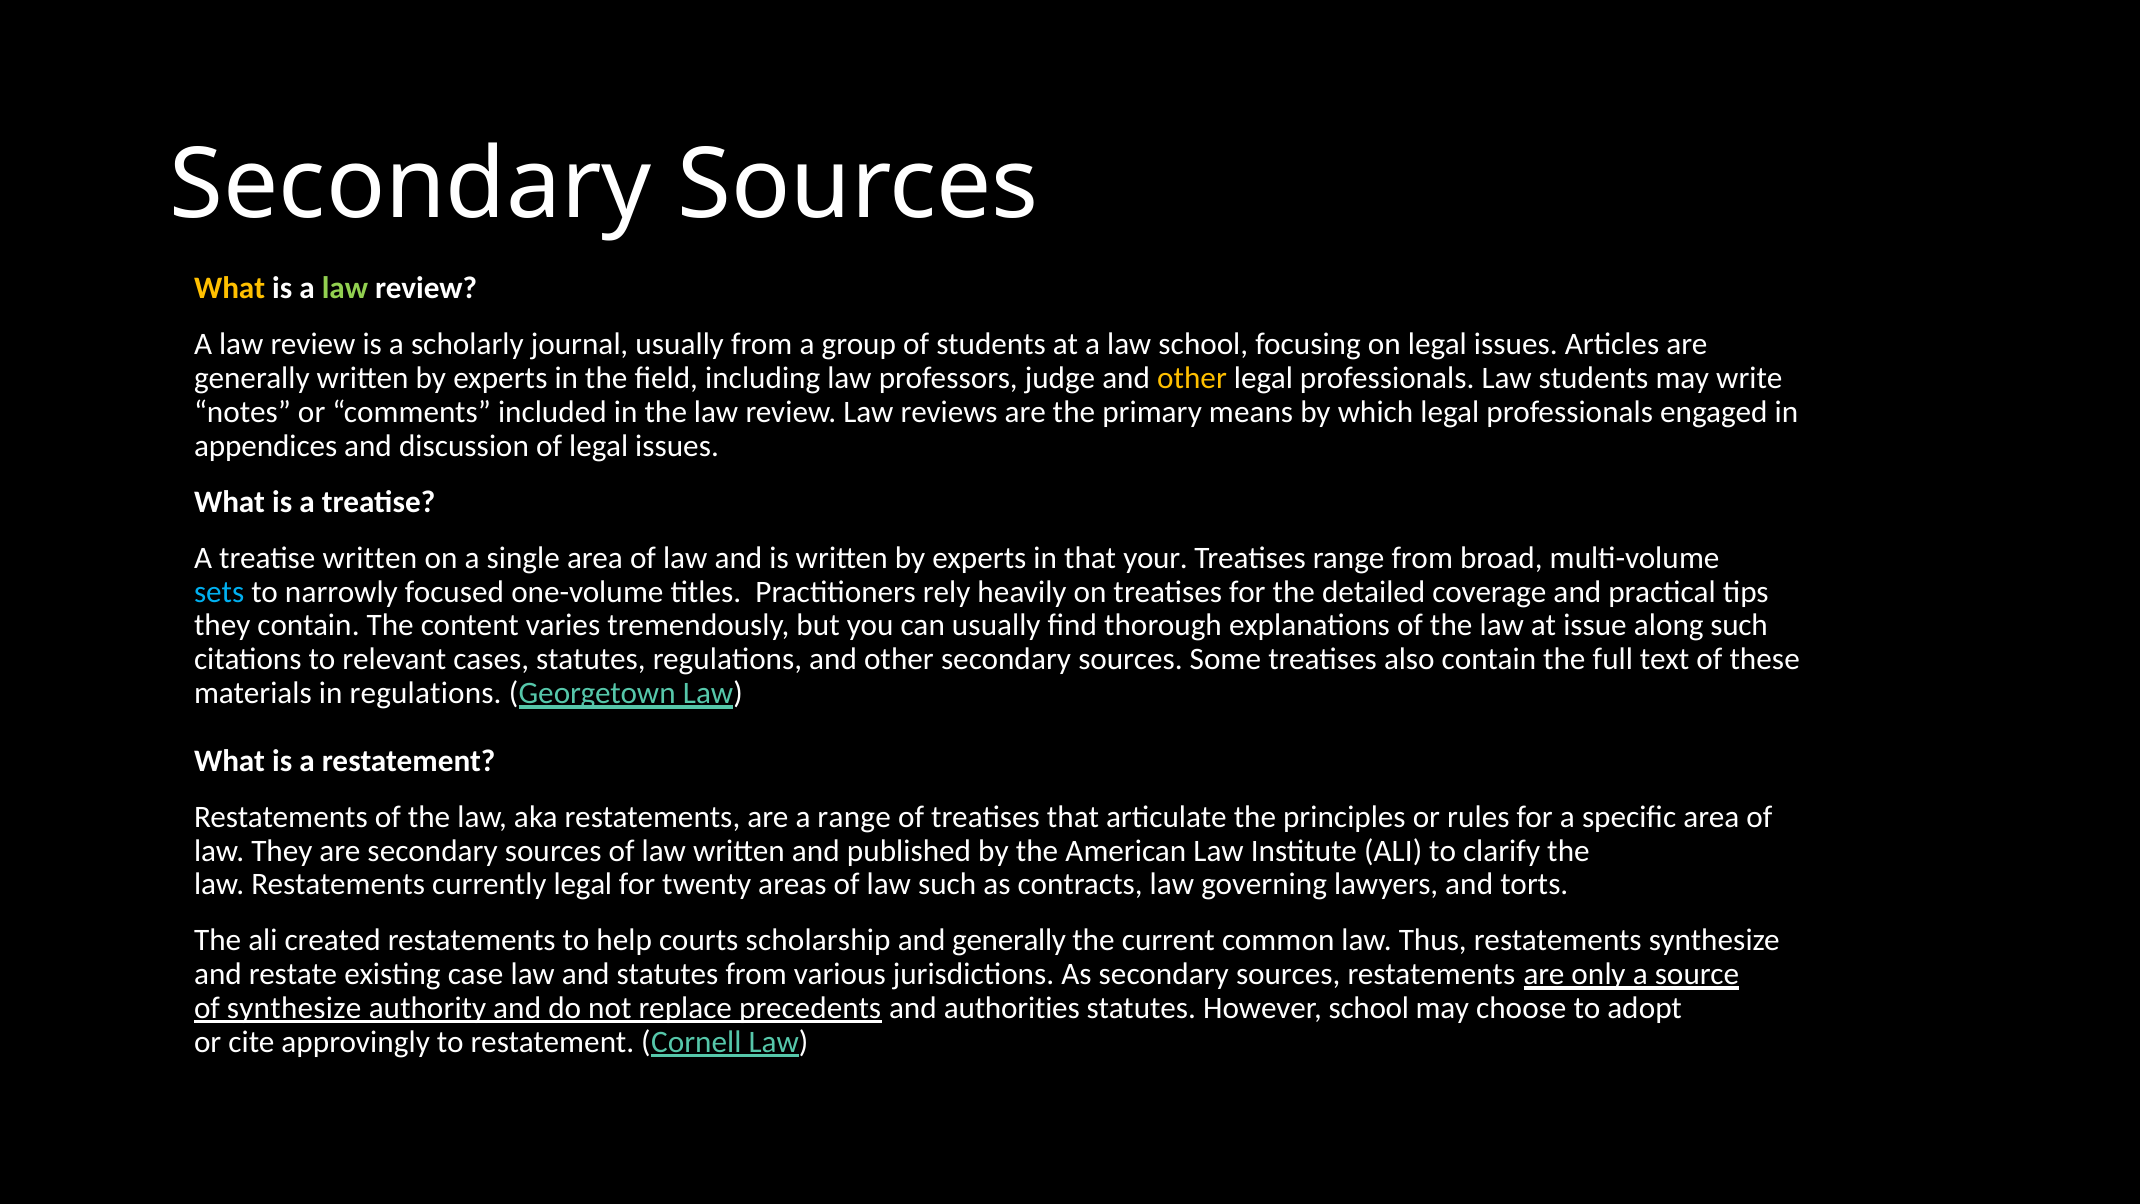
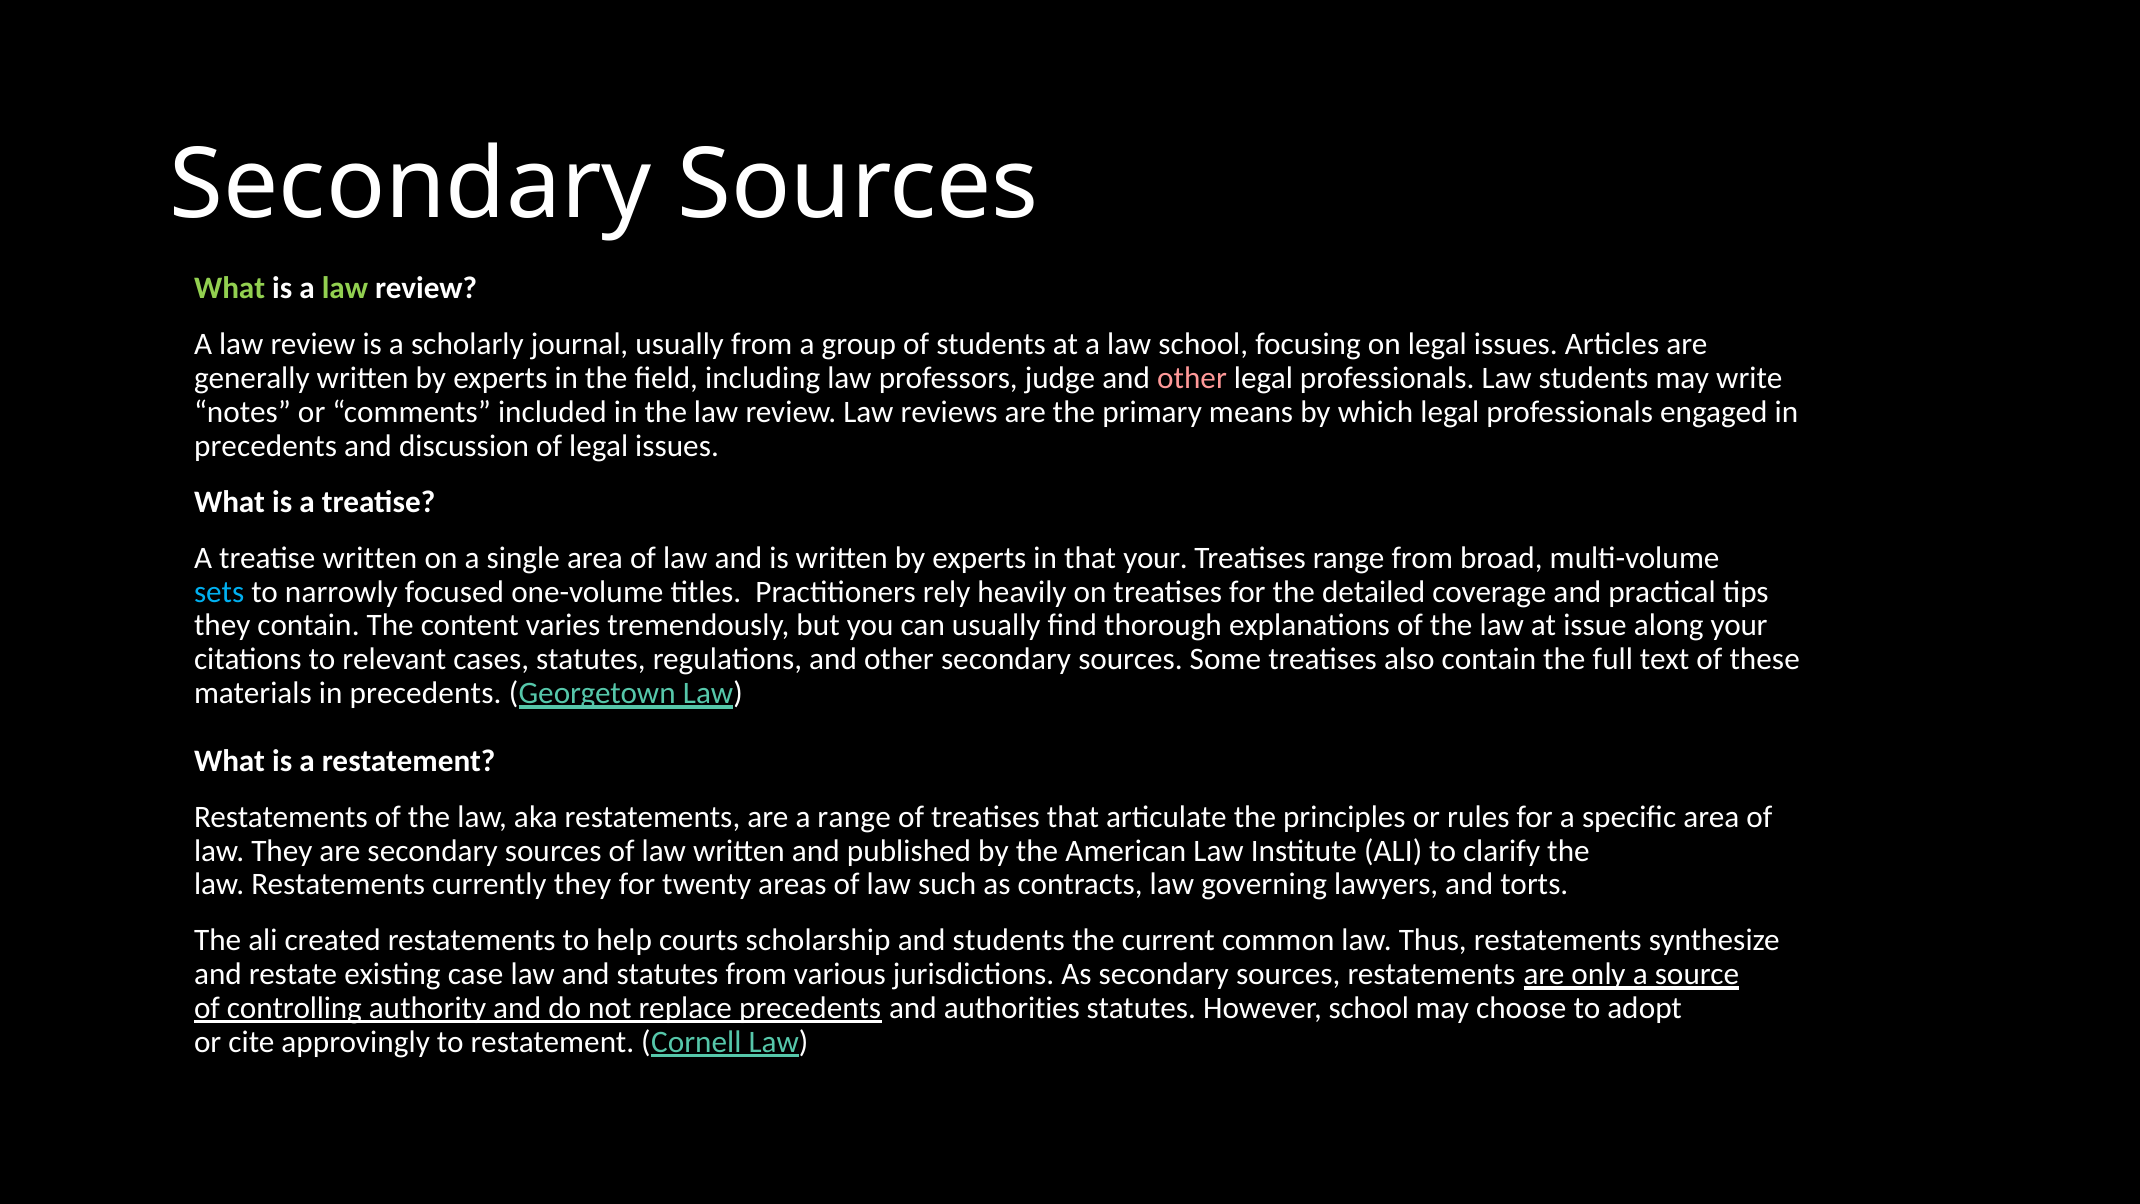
What at (230, 289) colour: yellow -> light green
other at (1192, 378) colour: yellow -> pink
appendices at (266, 446): appendices -> precedents
along such: such -> your
materials in regulations: regulations -> precedents
currently legal: legal -> they
and generally: generally -> students
of synthesize: synthesize -> controlling
